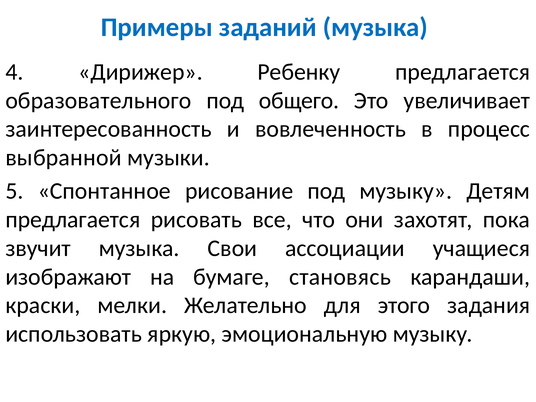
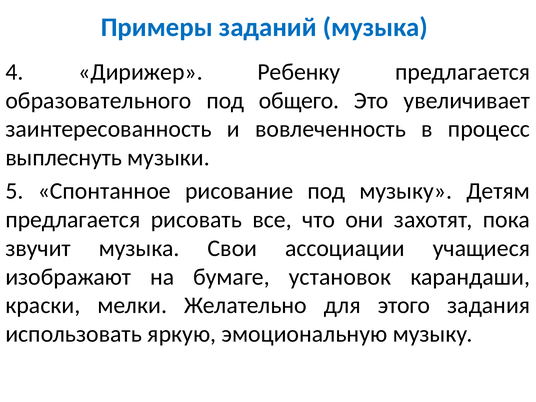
выбранной: выбранной -> выплеснуть
становясь: становясь -> установок
